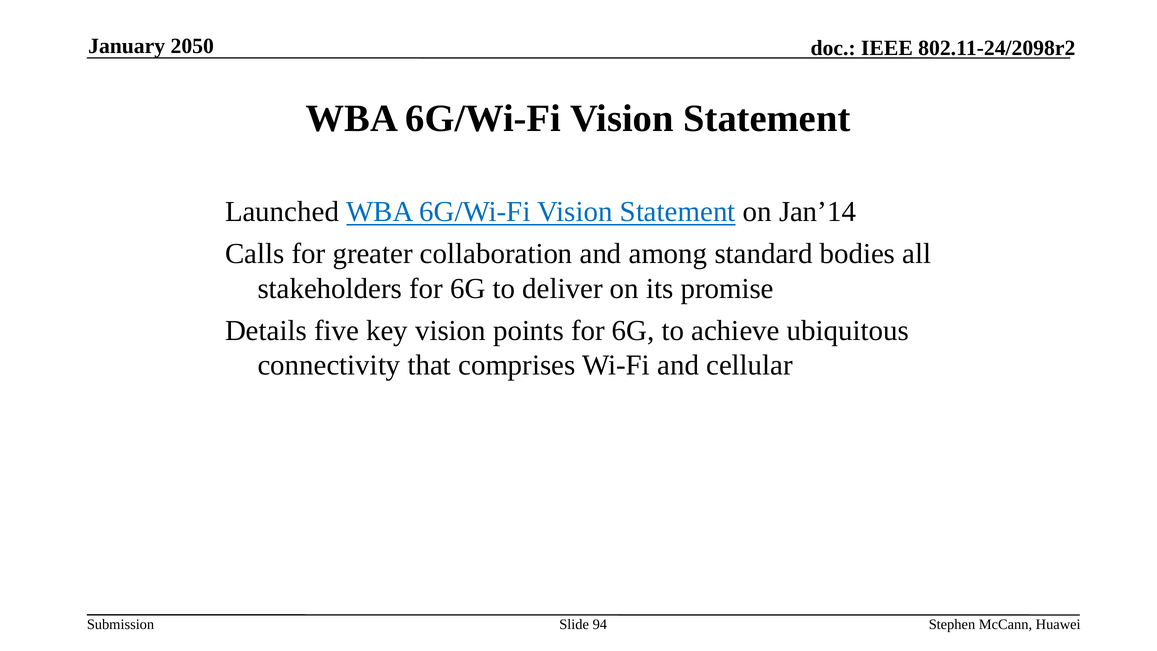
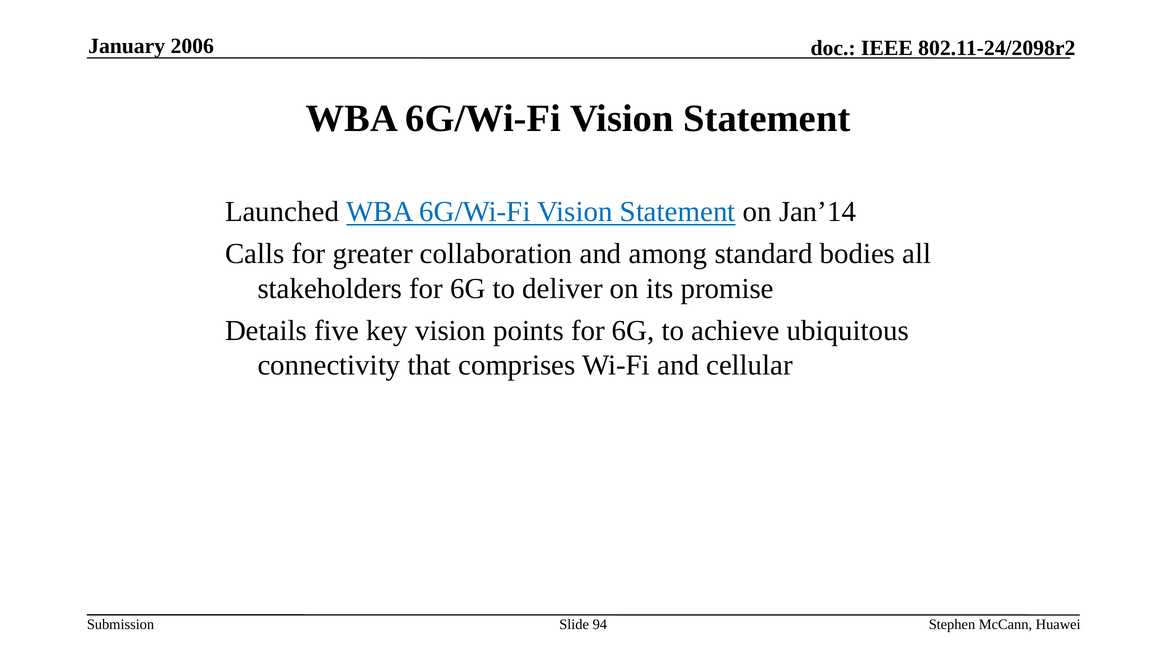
2050: 2050 -> 2006
